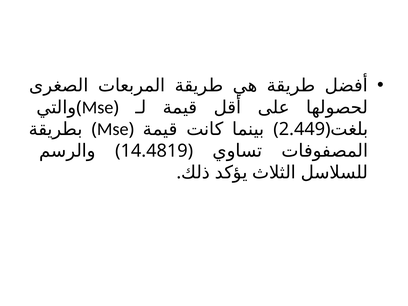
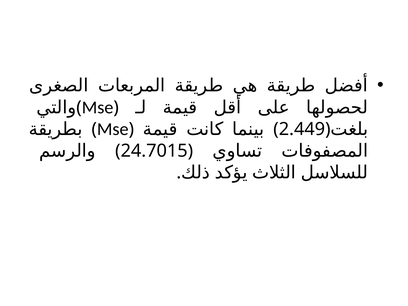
14.4819: 14.4819 -> 24.7015
